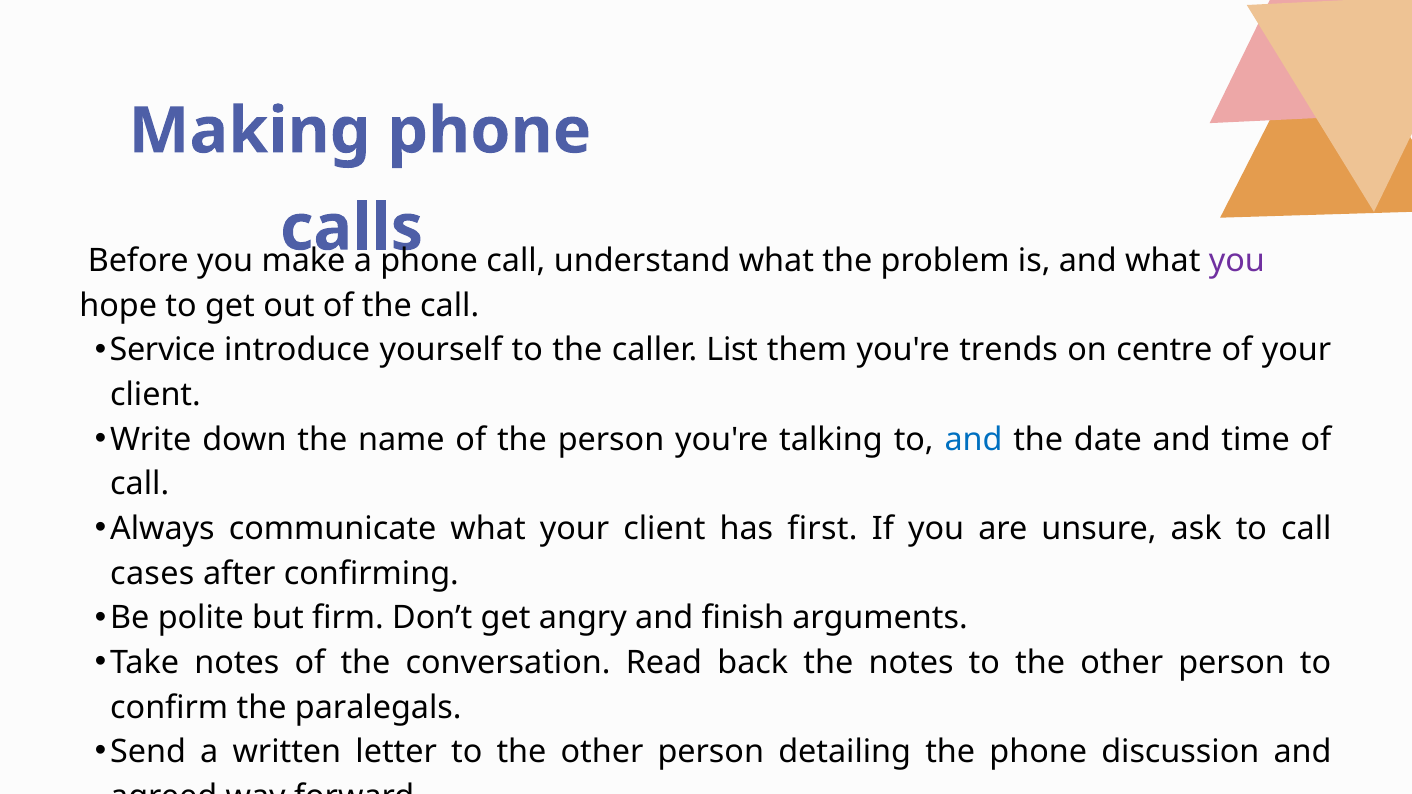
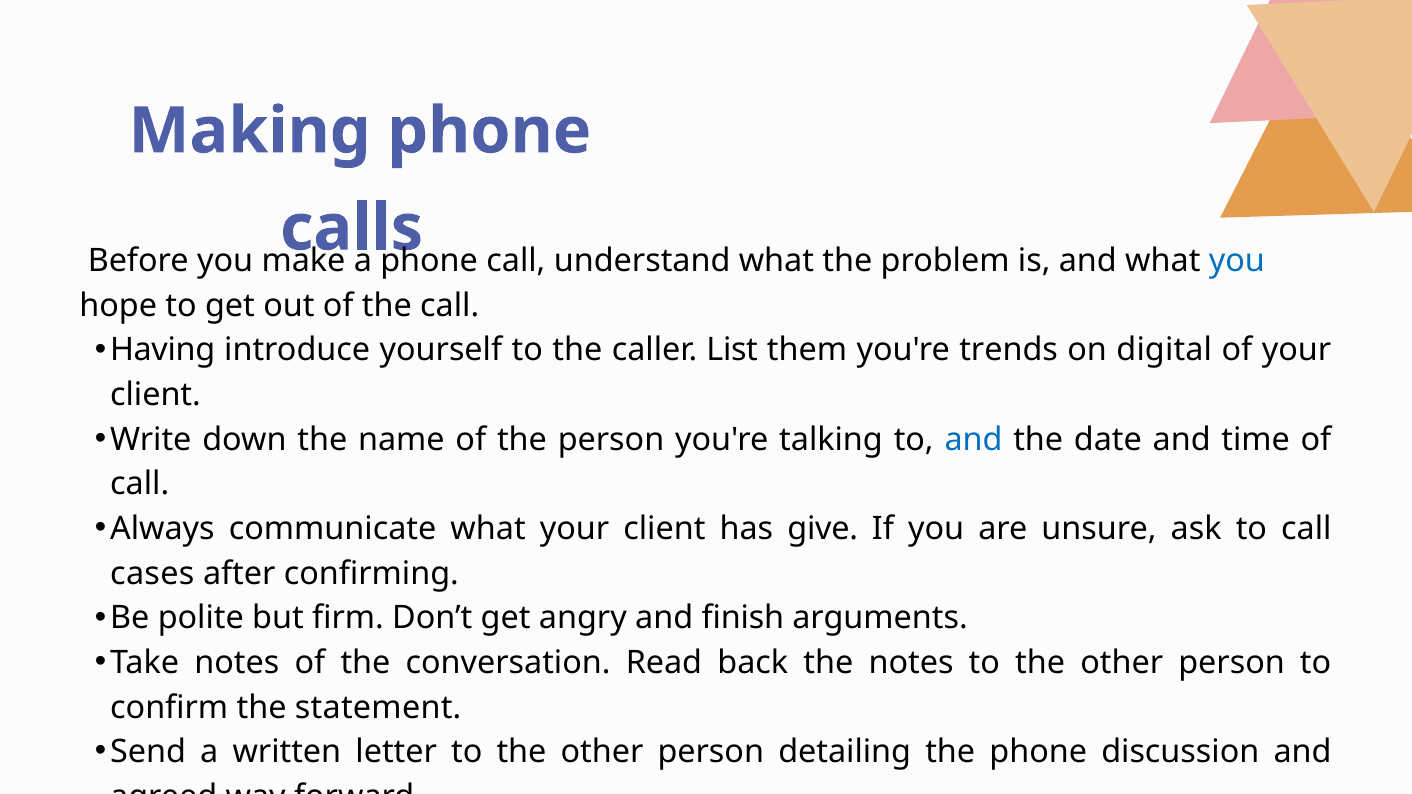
you at (1237, 261) colour: purple -> blue
Service: Service -> Having
centre: centre -> digital
first: first -> give
paralegals: paralegals -> statement
